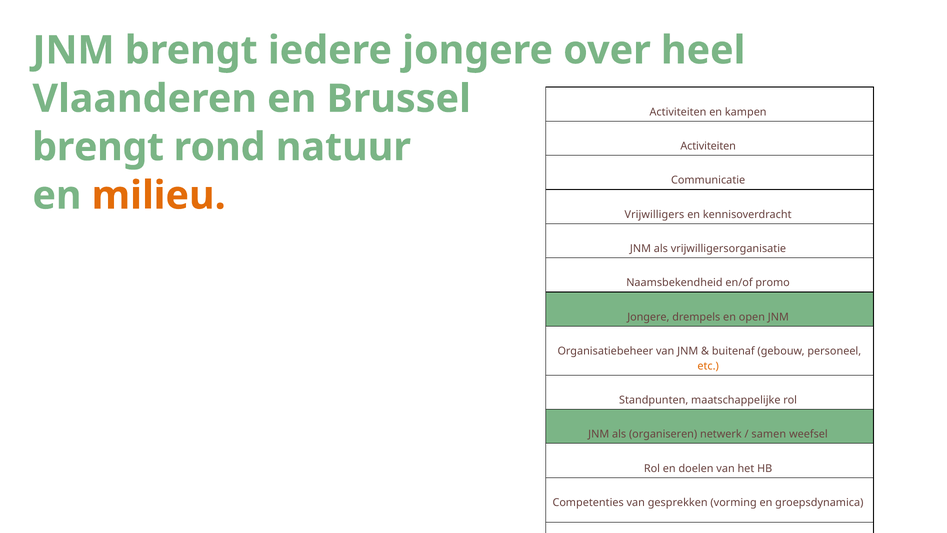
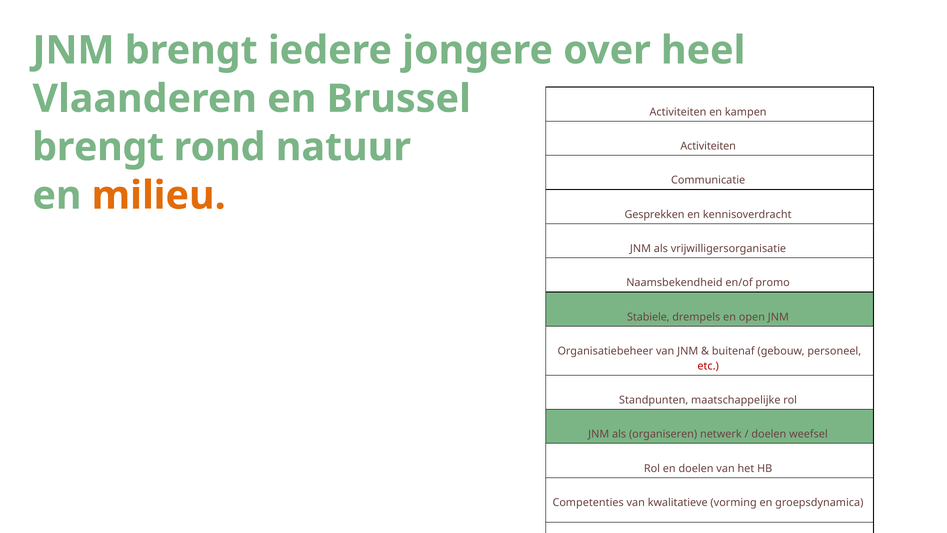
Vrijwilligers at (654, 214): Vrijwilligers -> Gesprekken
Jongere at (648, 317): Jongere -> Stabiele
etc colour: orange -> red
samen at (769, 434): samen -> doelen
gesprekken: gesprekken -> kwalitatieve
